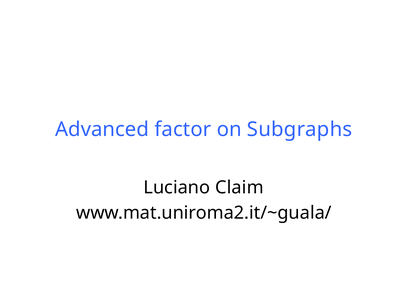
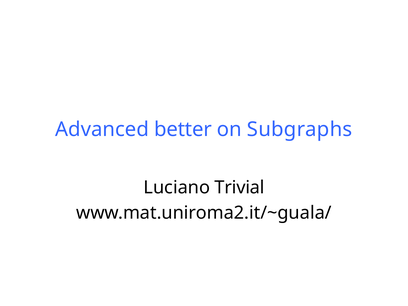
factor: factor -> better
Claim: Claim -> Trivial
